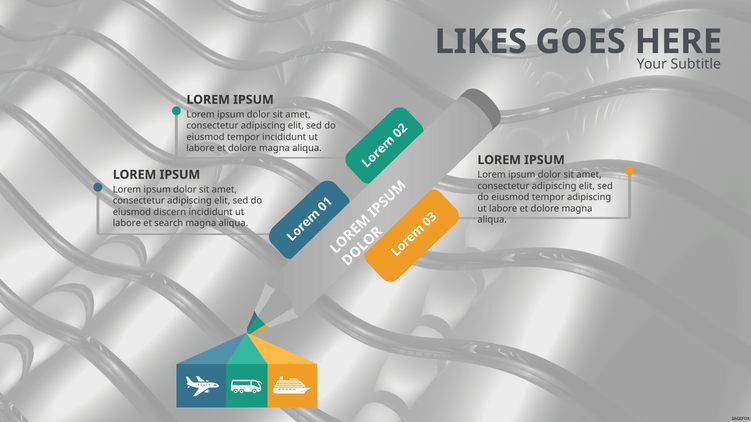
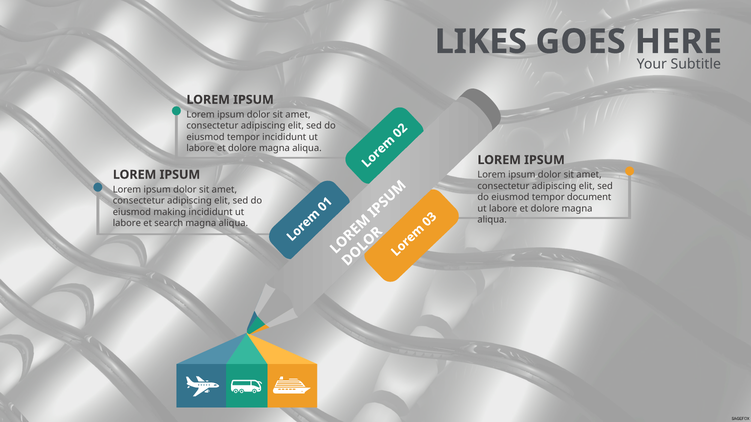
tempor adipiscing: adipiscing -> document
discern: discern -> making
